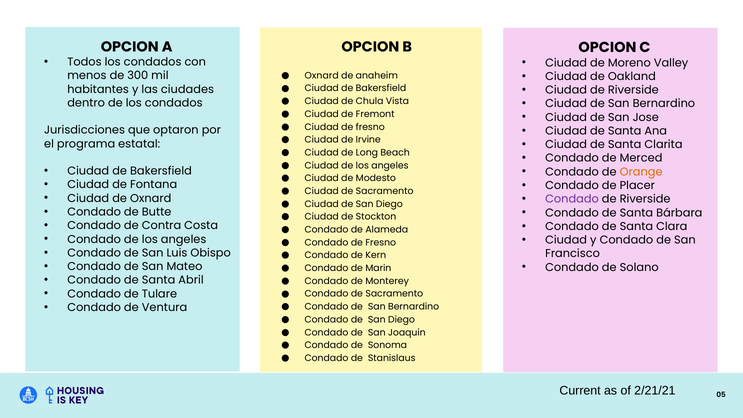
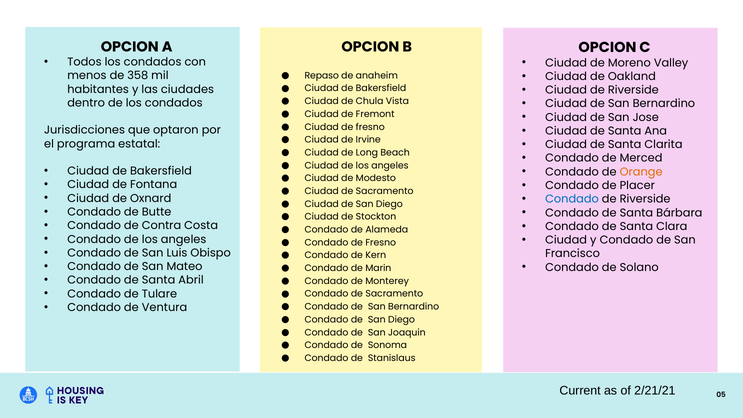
Oxnard at (322, 76): Oxnard -> Repaso
300: 300 -> 358
Condado at (572, 199) colour: purple -> blue
